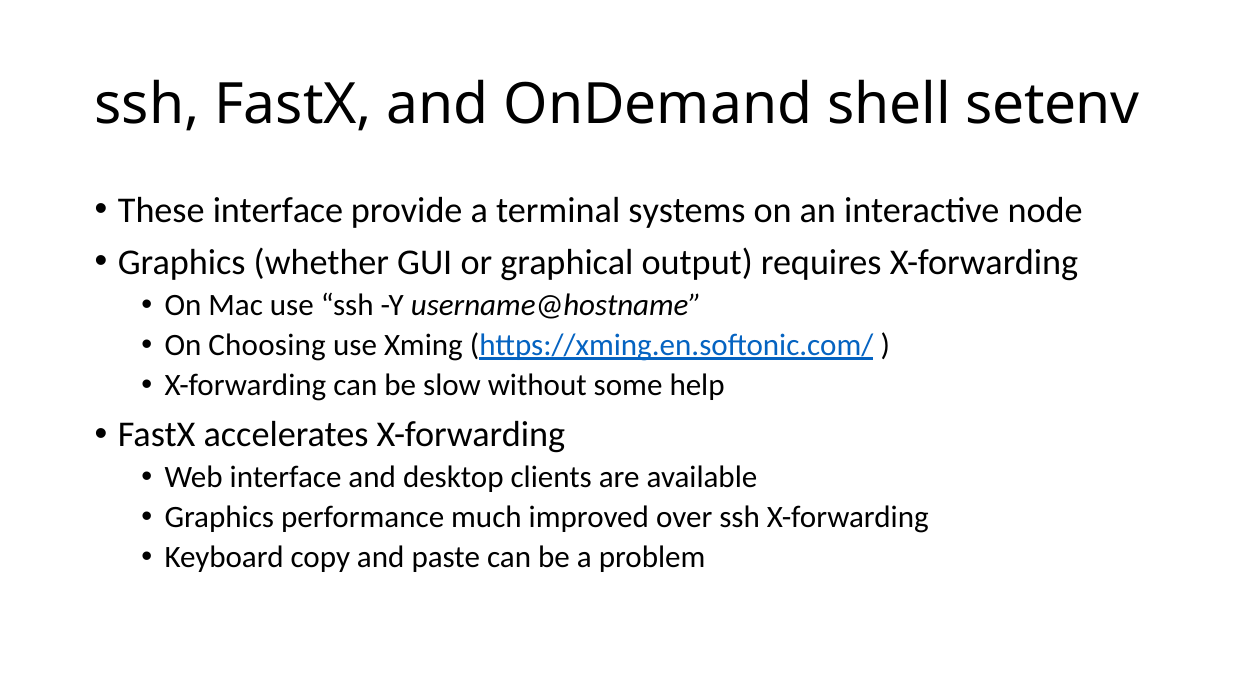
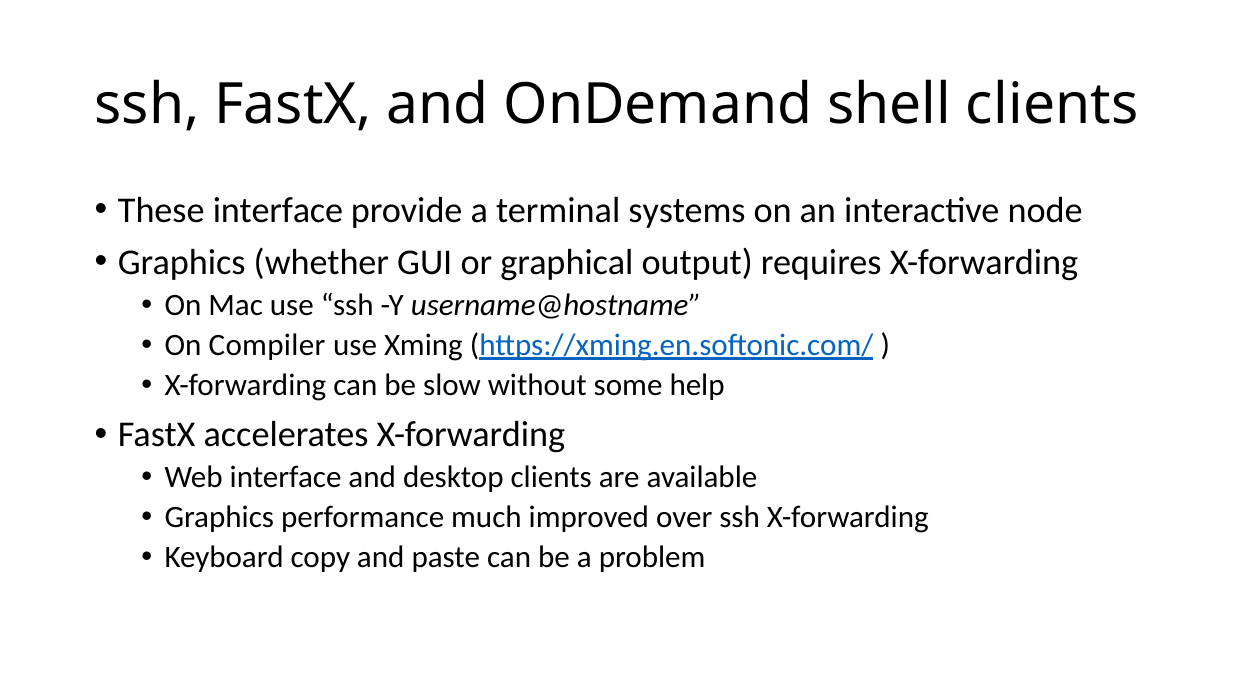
shell setenv: setenv -> clients
Choosing: Choosing -> Compiler
